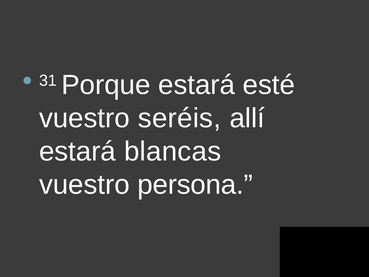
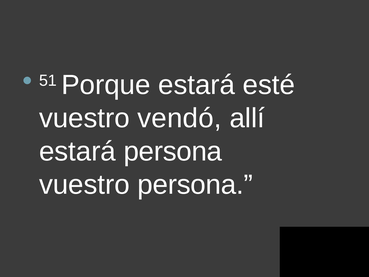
31: 31 -> 51
seréis: seréis -> vendó
estará blancas: blancas -> persona
